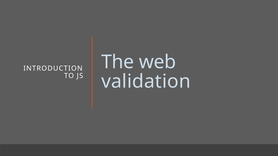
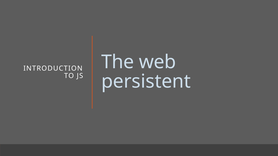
validation: validation -> persistent
